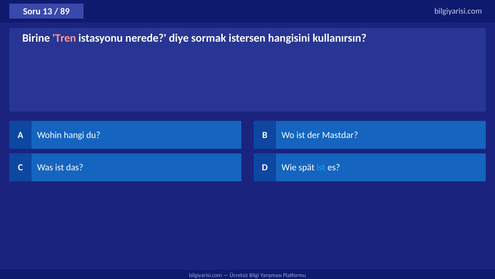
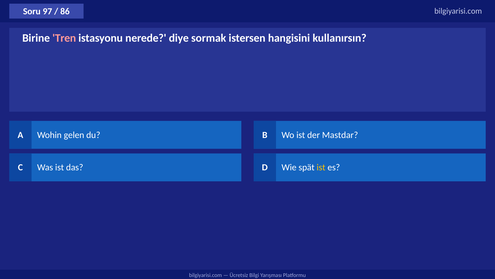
13: 13 -> 97
89: 89 -> 86
hangi: hangi -> gelen
ist at (321, 167) colour: light blue -> yellow
